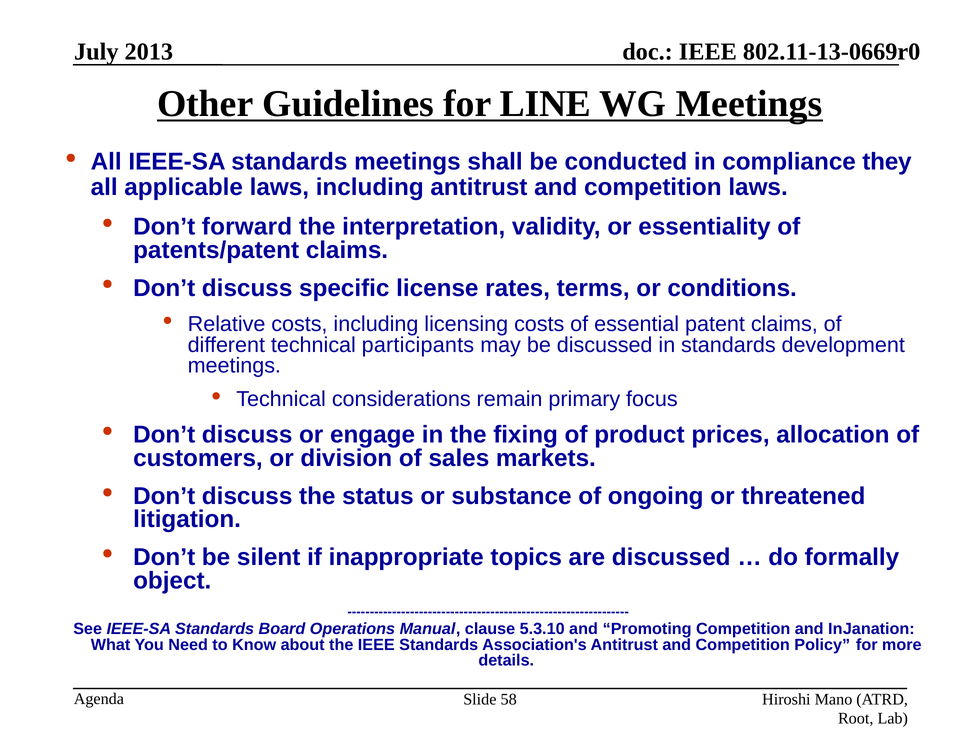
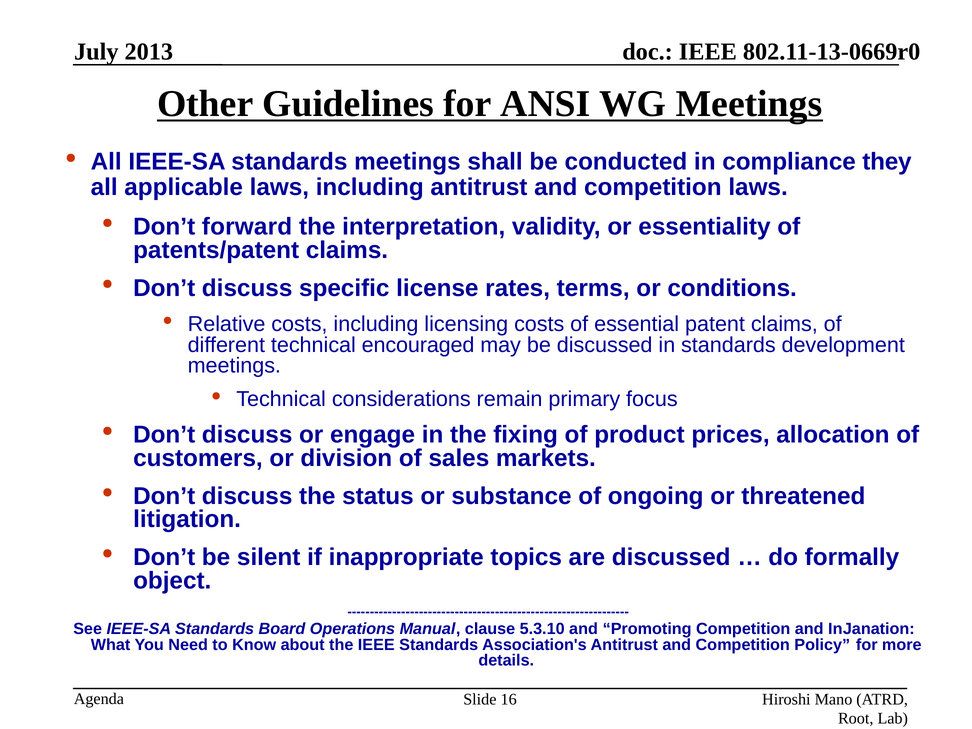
LINE: LINE -> ANSI
participants: participants -> encouraged
58: 58 -> 16
